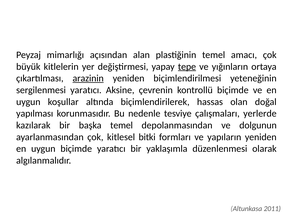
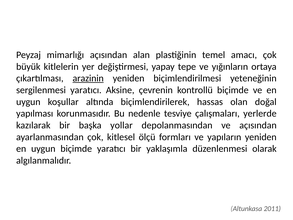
tepe underline: present -> none
başka temel: temel -> yollar
ve dolgunun: dolgunun -> açısından
bitki: bitki -> ölçü
